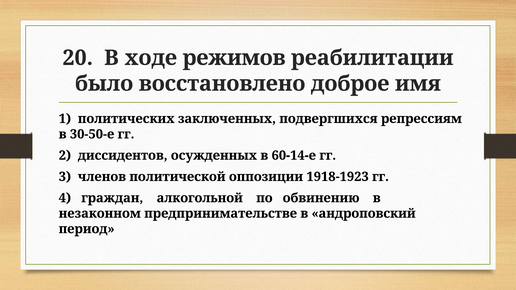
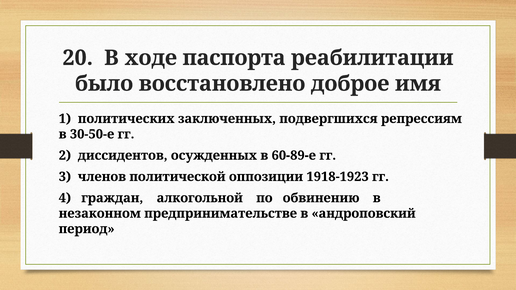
режимов: режимов -> паспорта
60-14-е: 60-14-е -> 60-89-е
